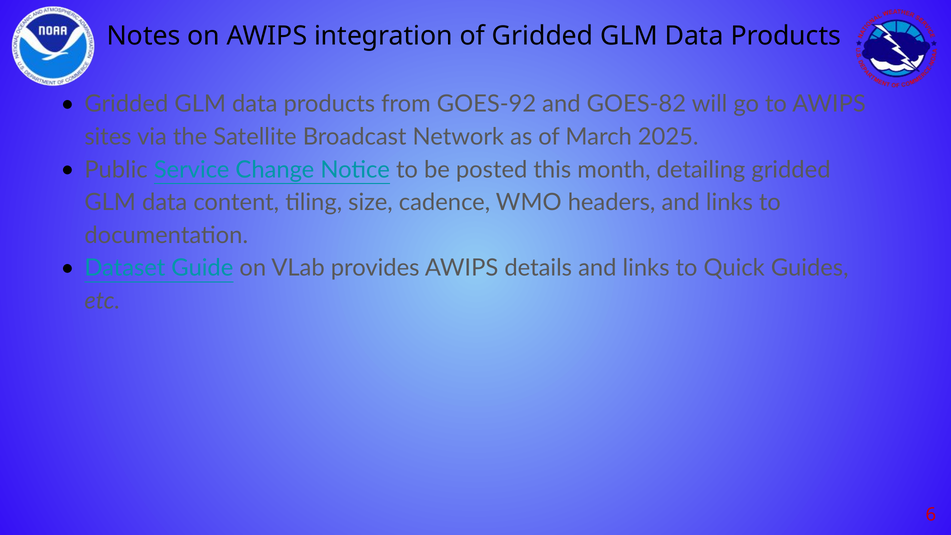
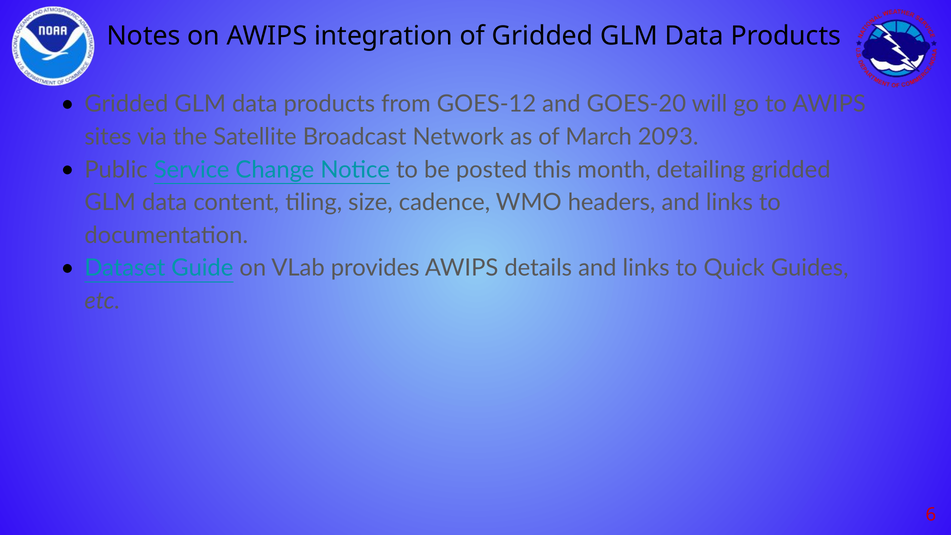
GOES-92: GOES-92 -> GOES-12
GOES-82: GOES-82 -> GOES-20
2025: 2025 -> 2093
